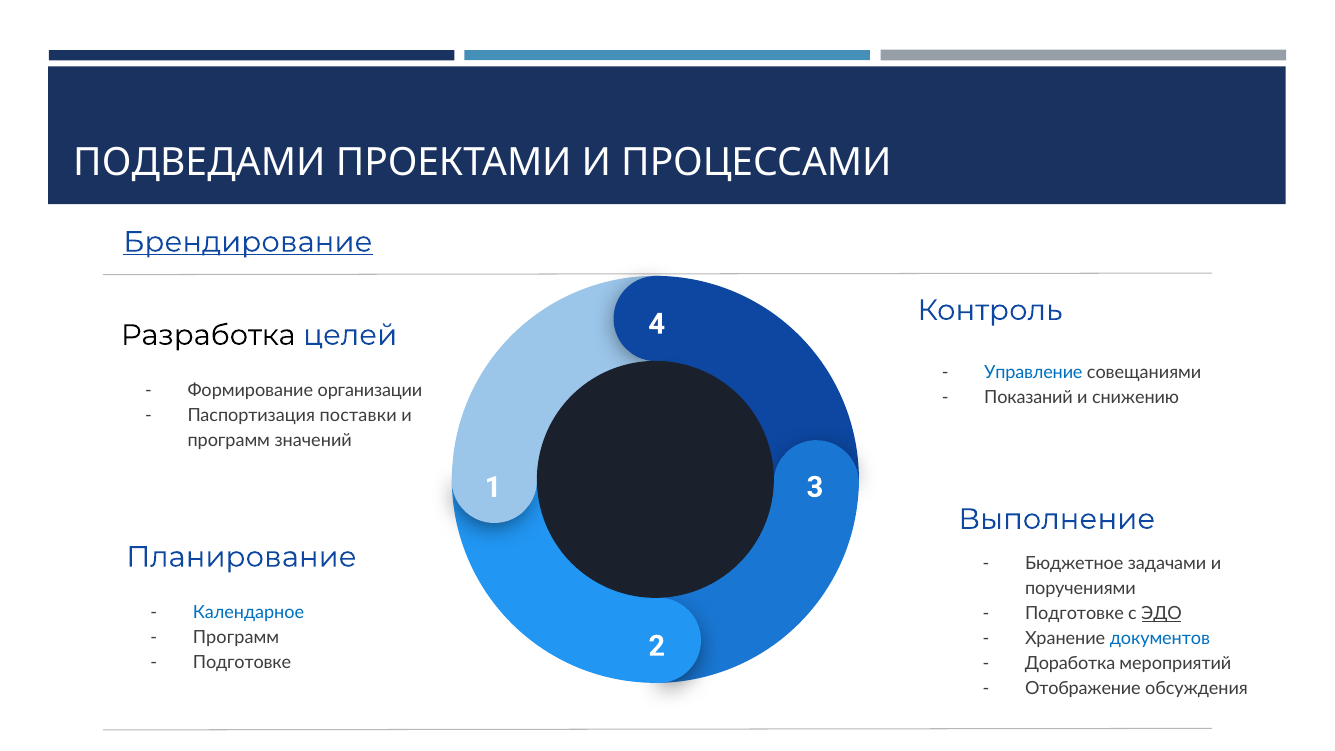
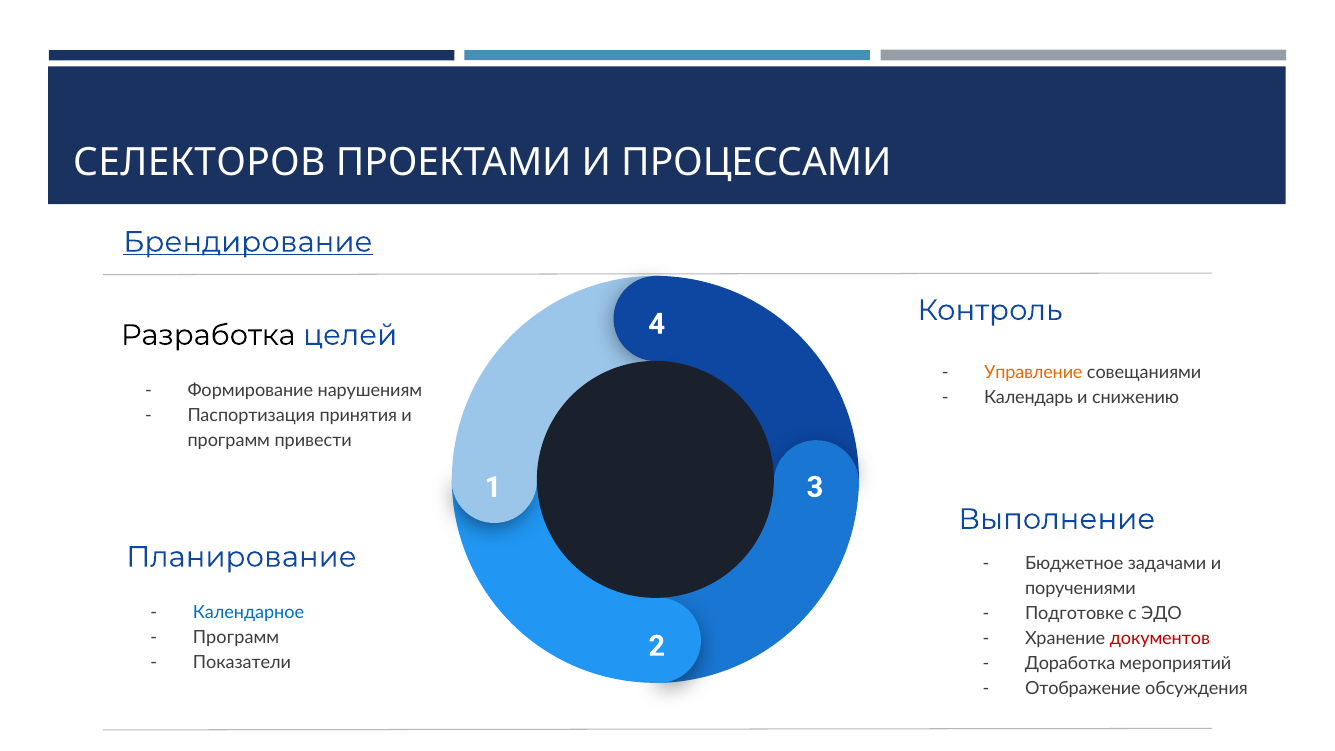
ПОДВЕДАМИ: ПОДВЕДАМИ -> СЕЛЕКТОРОВ
Управление colour: blue -> orange
организации: организации -> нарушениям
Показаний: Показаний -> Календарь
поставки: поставки -> принятия
значений: значений -> привести
ЭДО underline: present -> none
документов colour: blue -> red
Подготовке at (242, 663): Подготовке -> Показатели
